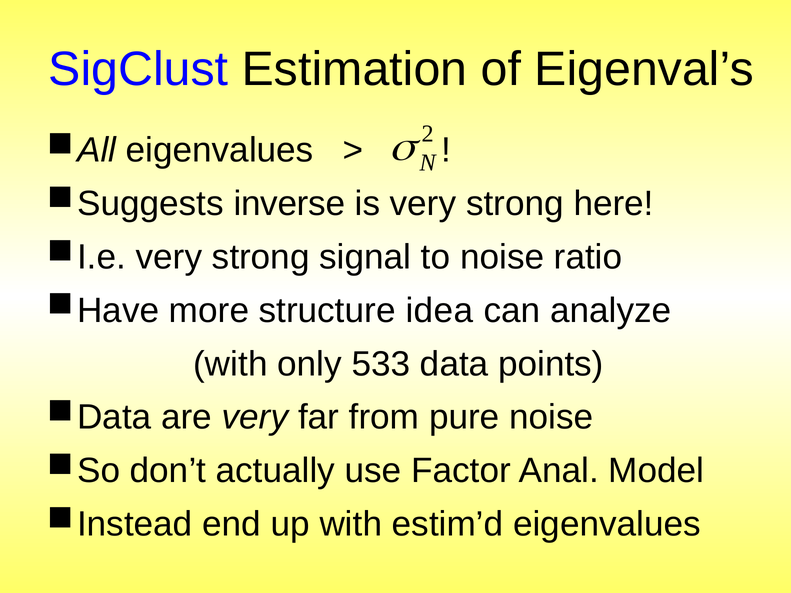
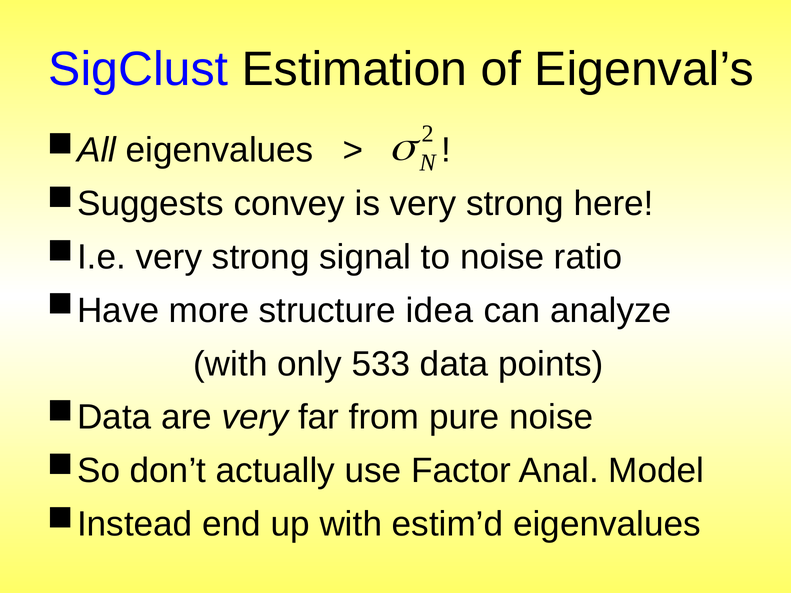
inverse: inverse -> convey
